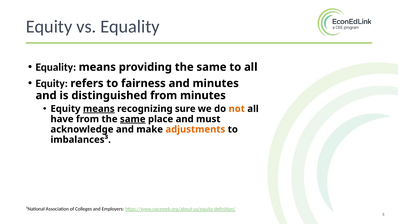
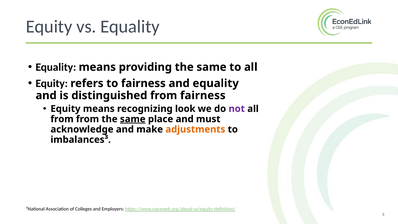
and minutes: minutes -> equality
from minutes: minutes -> fairness
means at (99, 109) underline: present -> none
sure: sure -> look
not colour: orange -> purple
have at (62, 119): have -> from
